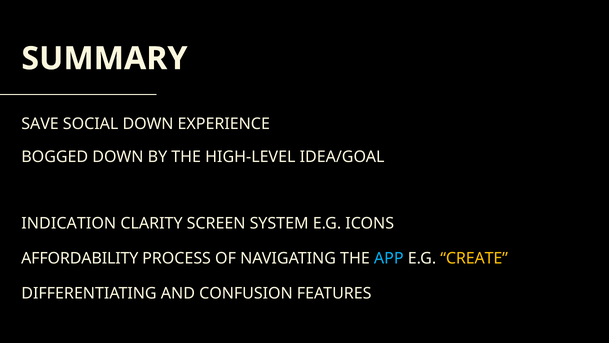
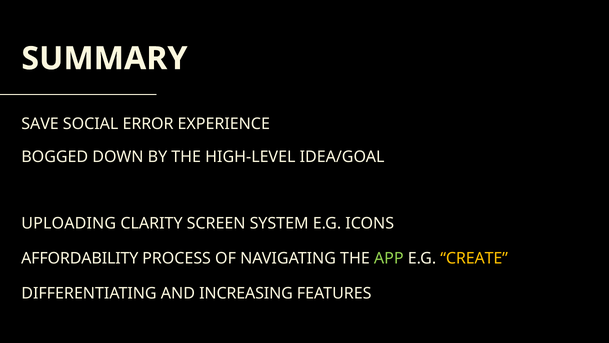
SOCIAL DOWN: DOWN -> ERROR
INDICATION: INDICATION -> UPLOADING
APP colour: light blue -> light green
CONFUSION: CONFUSION -> INCREASING
